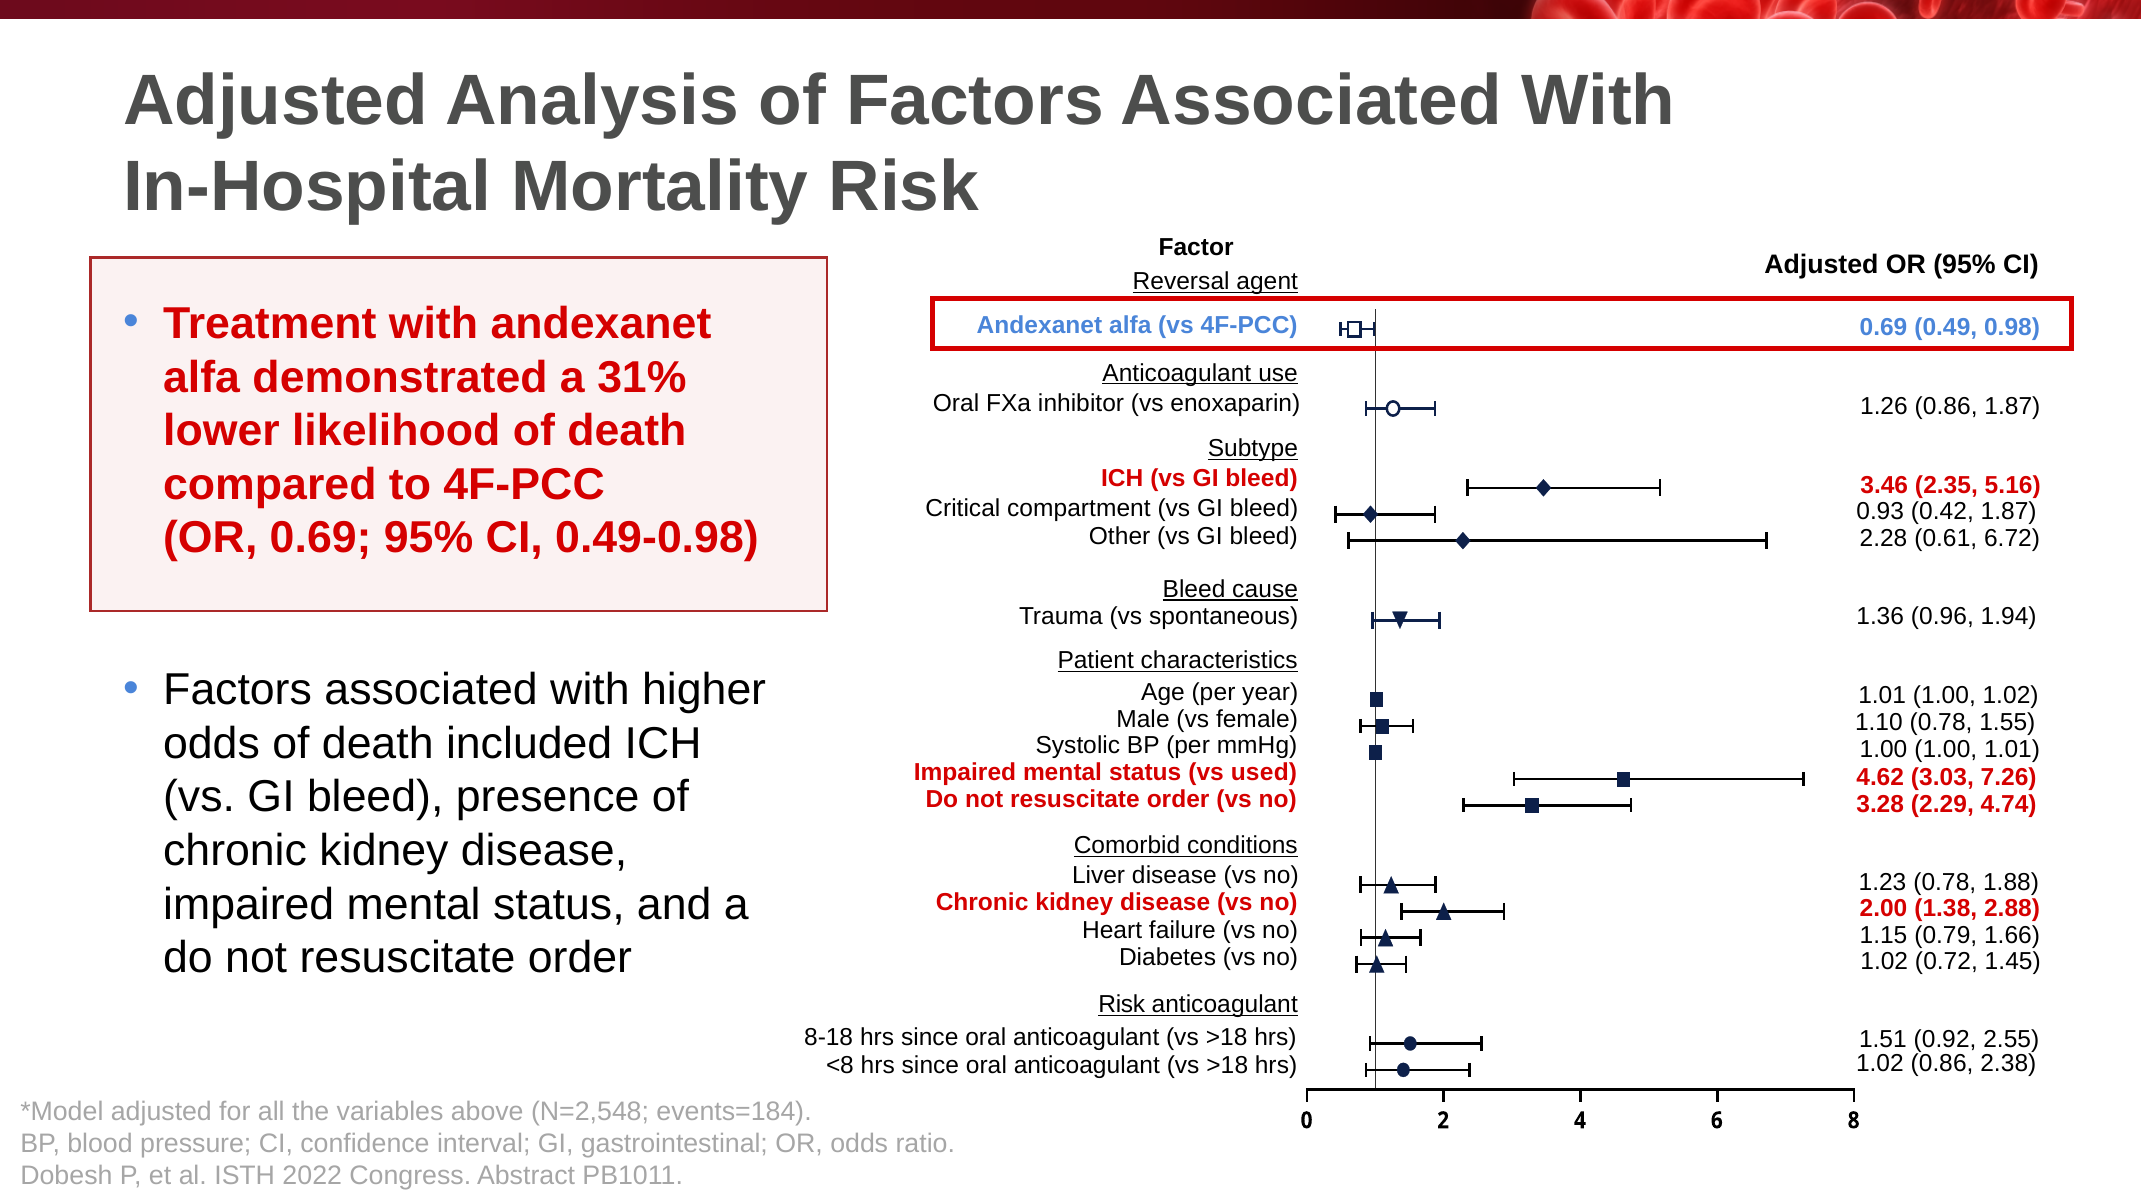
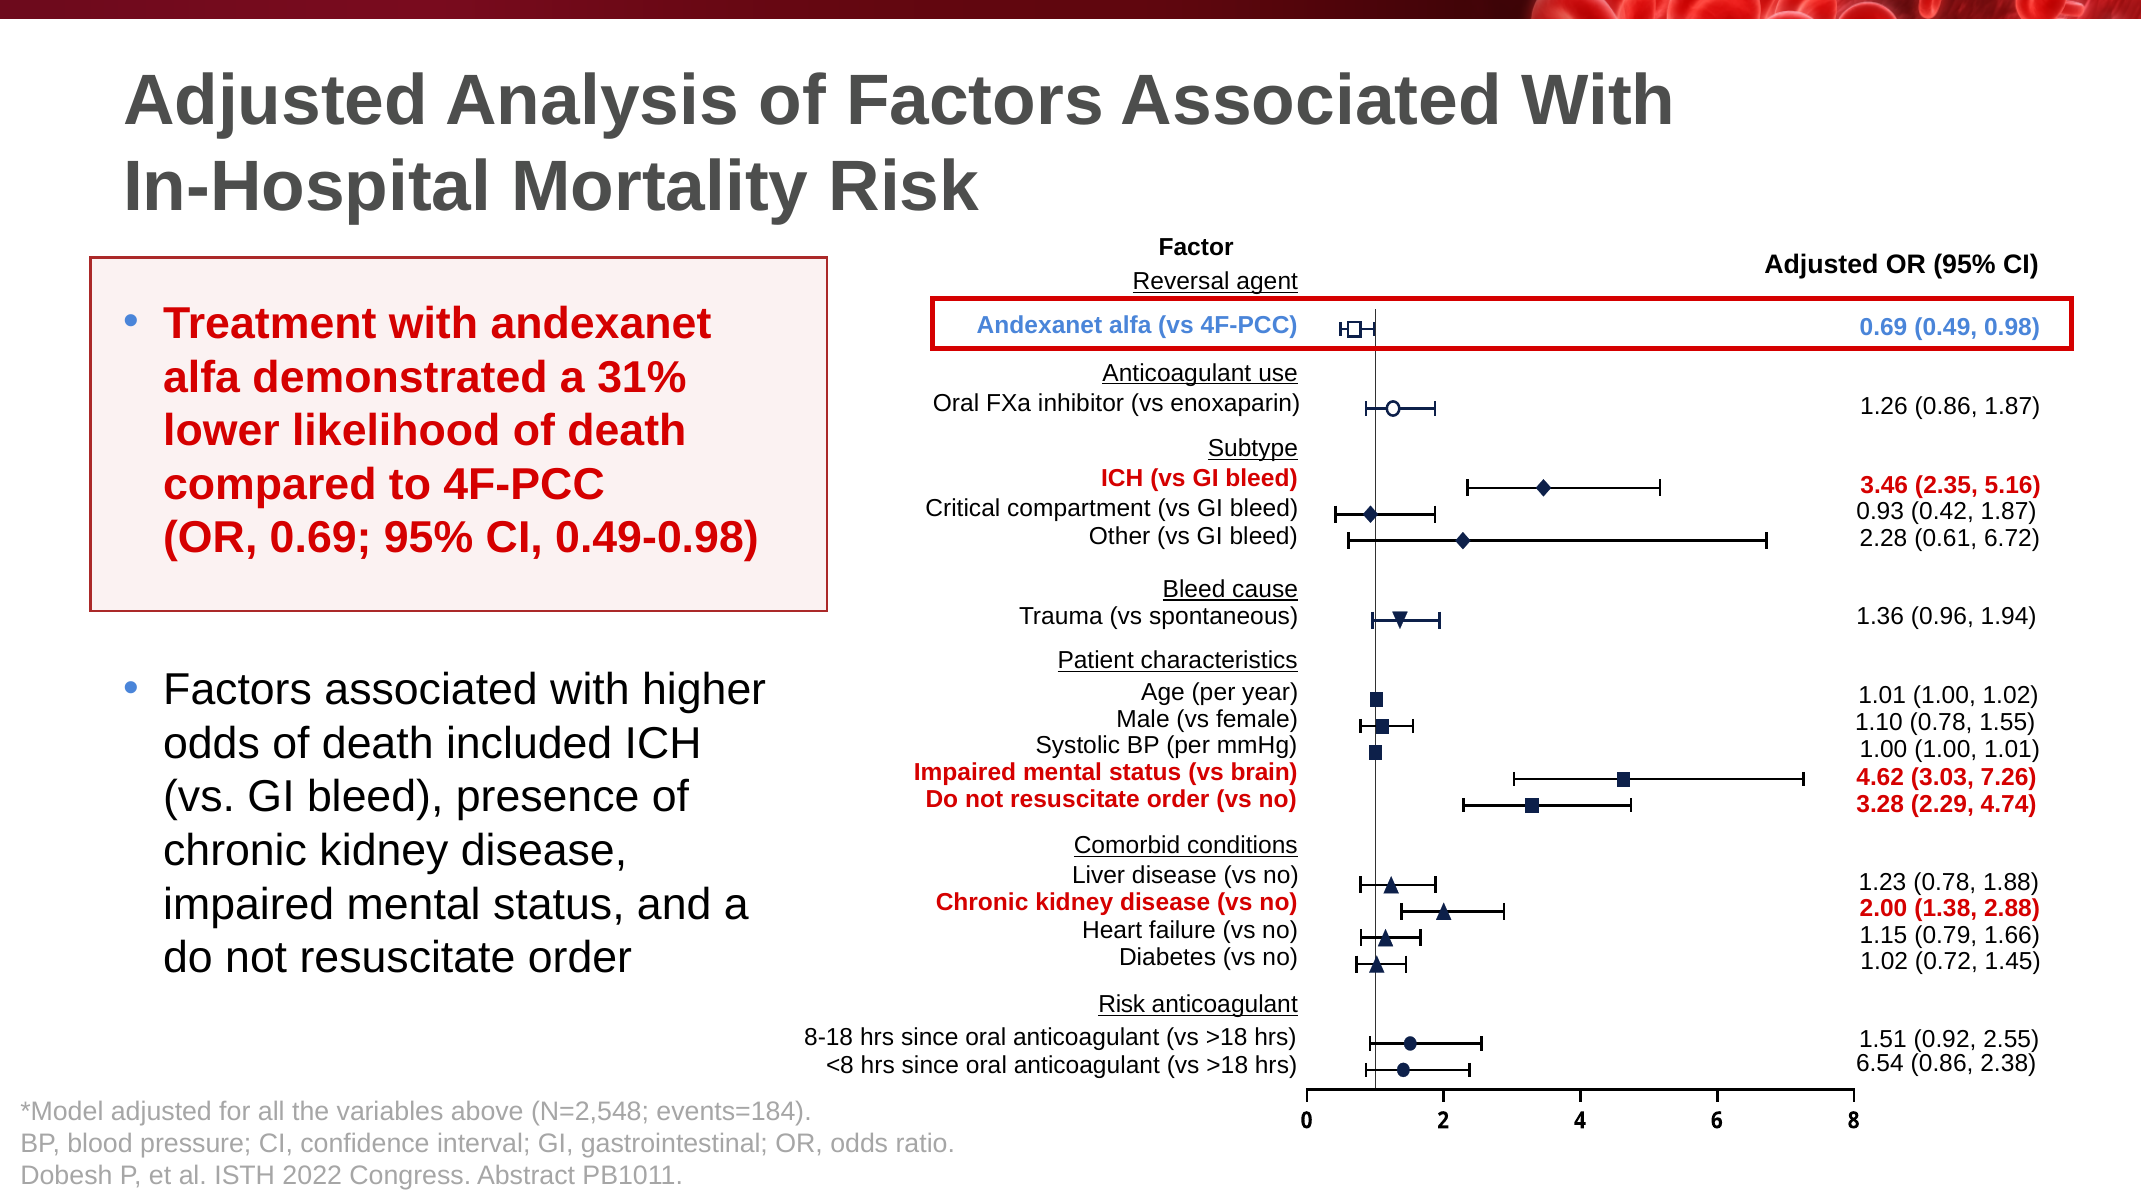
used: used -> brain
1.02 at (1880, 1064): 1.02 -> 6.54
